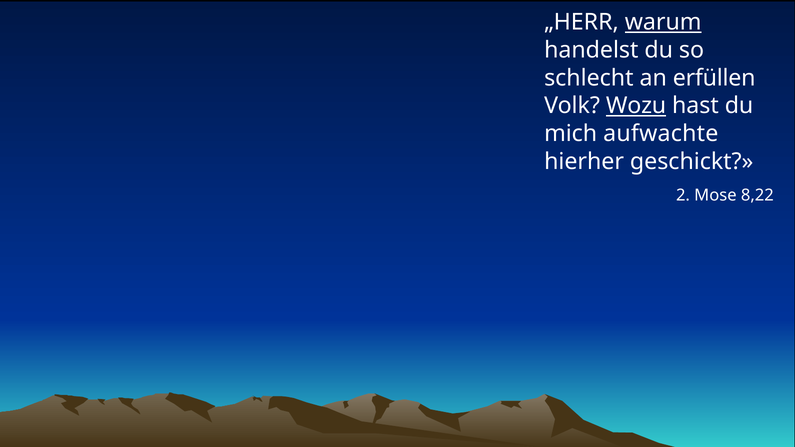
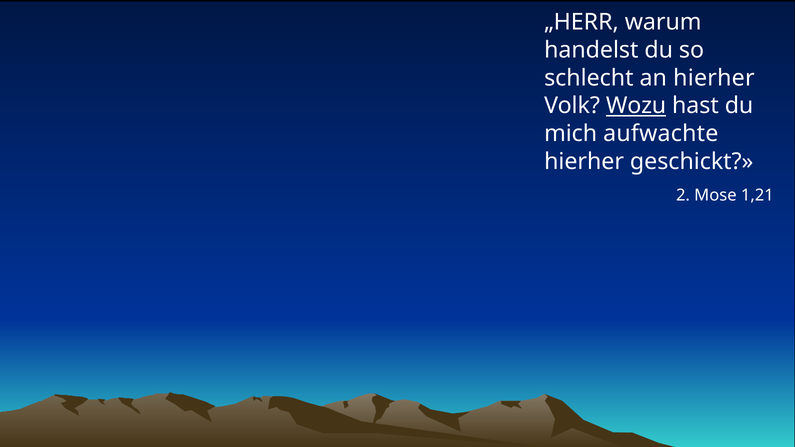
warum underline: present -> none
an erfüllen: erfüllen -> hierher
8,22: 8,22 -> 1,21
